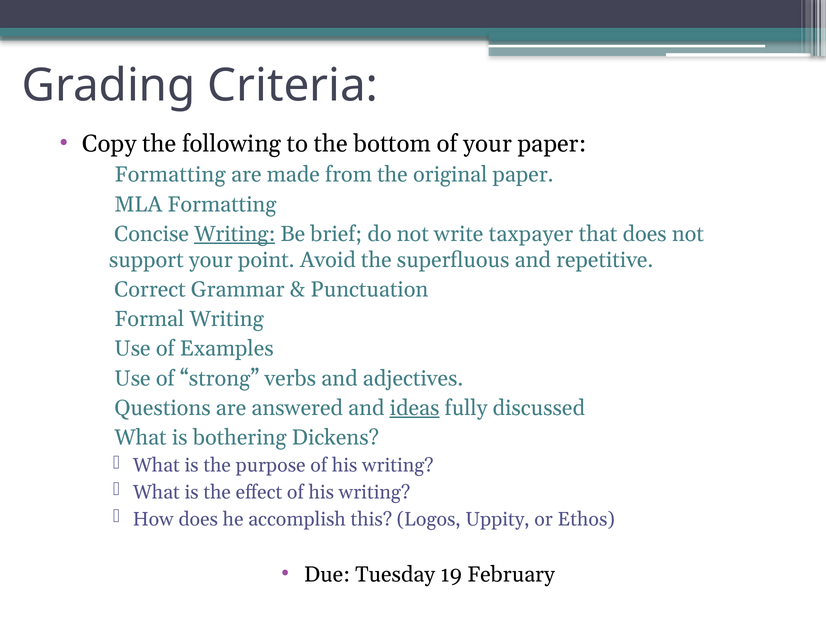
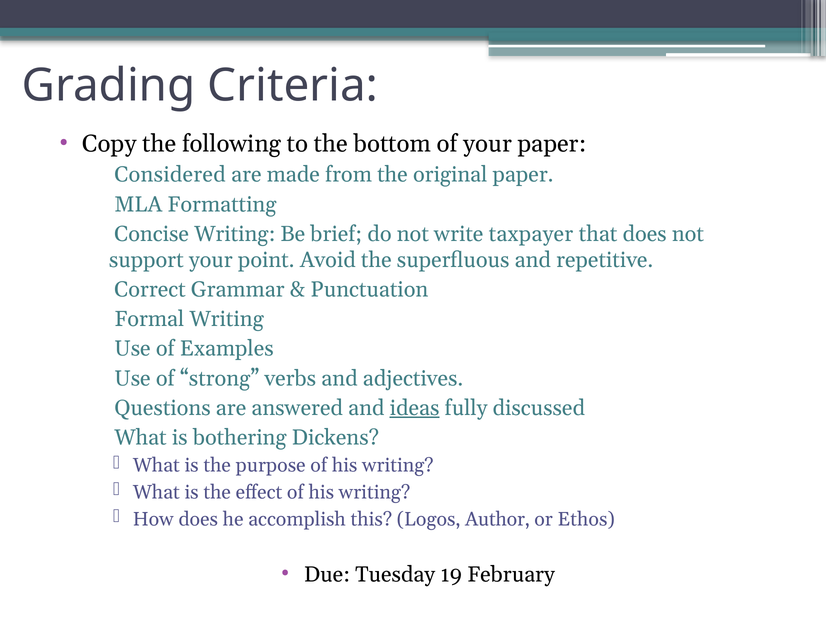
Formatting at (170, 175): Formatting -> Considered
Writing at (235, 234) underline: present -> none
Uppity: Uppity -> Author
